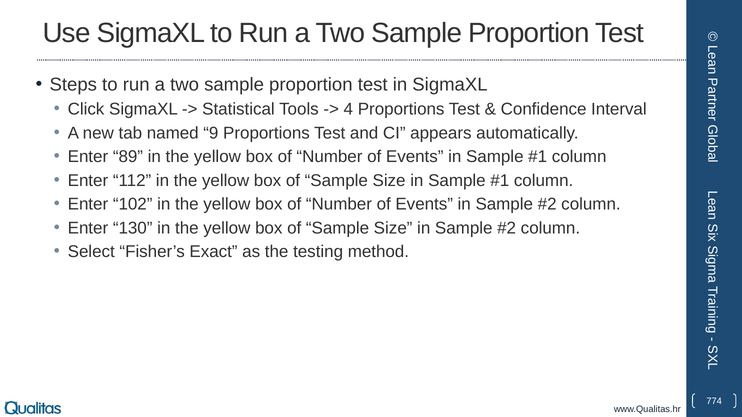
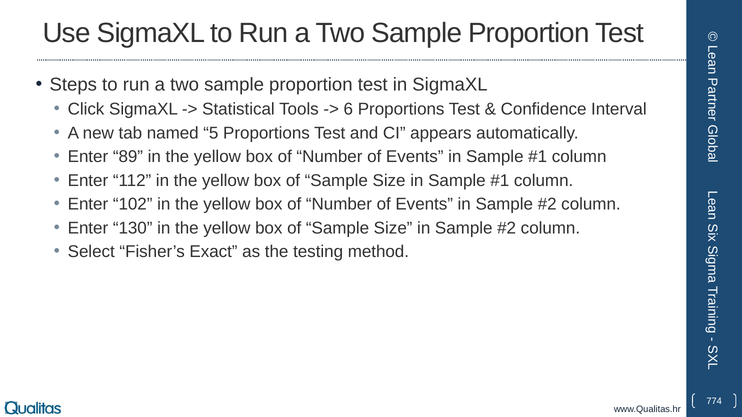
4: 4 -> 6
9: 9 -> 5
